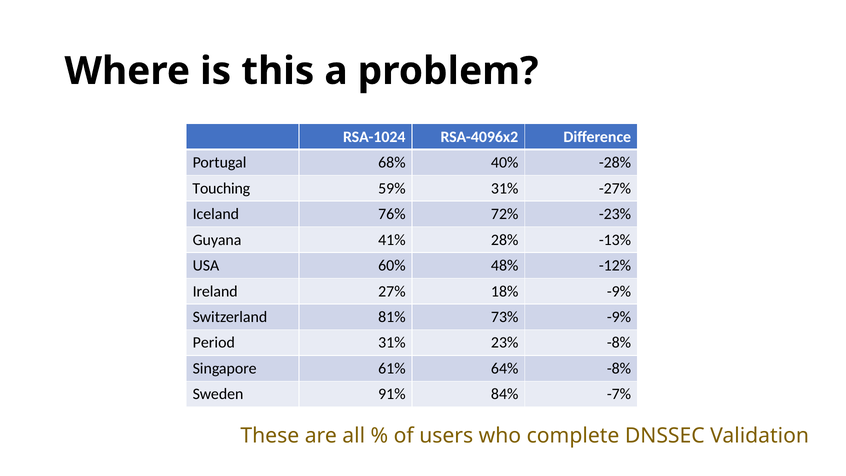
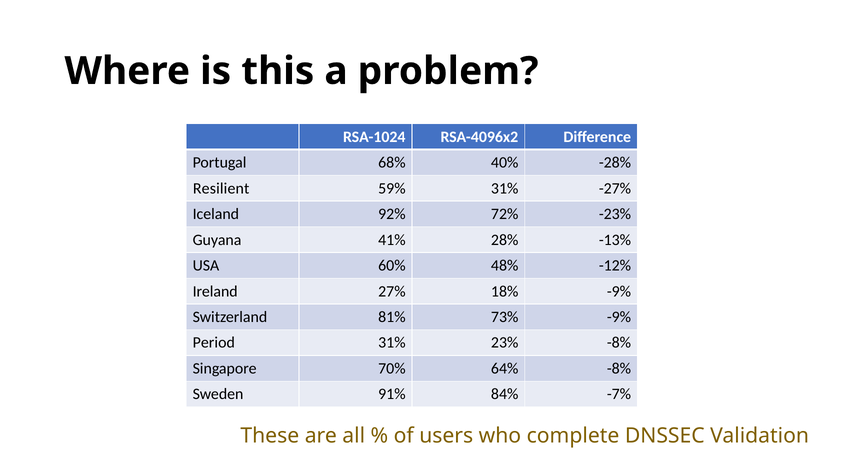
Touching: Touching -> Resilient
76%: 76% -> 92%
61%: 61% -> 70%
